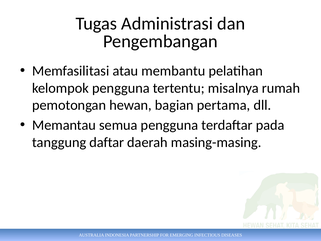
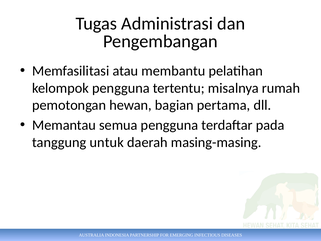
daftar: daftar -> untuk
